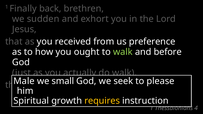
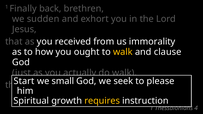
preference: preference -> immorality
walk at (123, 52) colour: light green -> yellow
before: before -> clause
Male: Male -> Start
